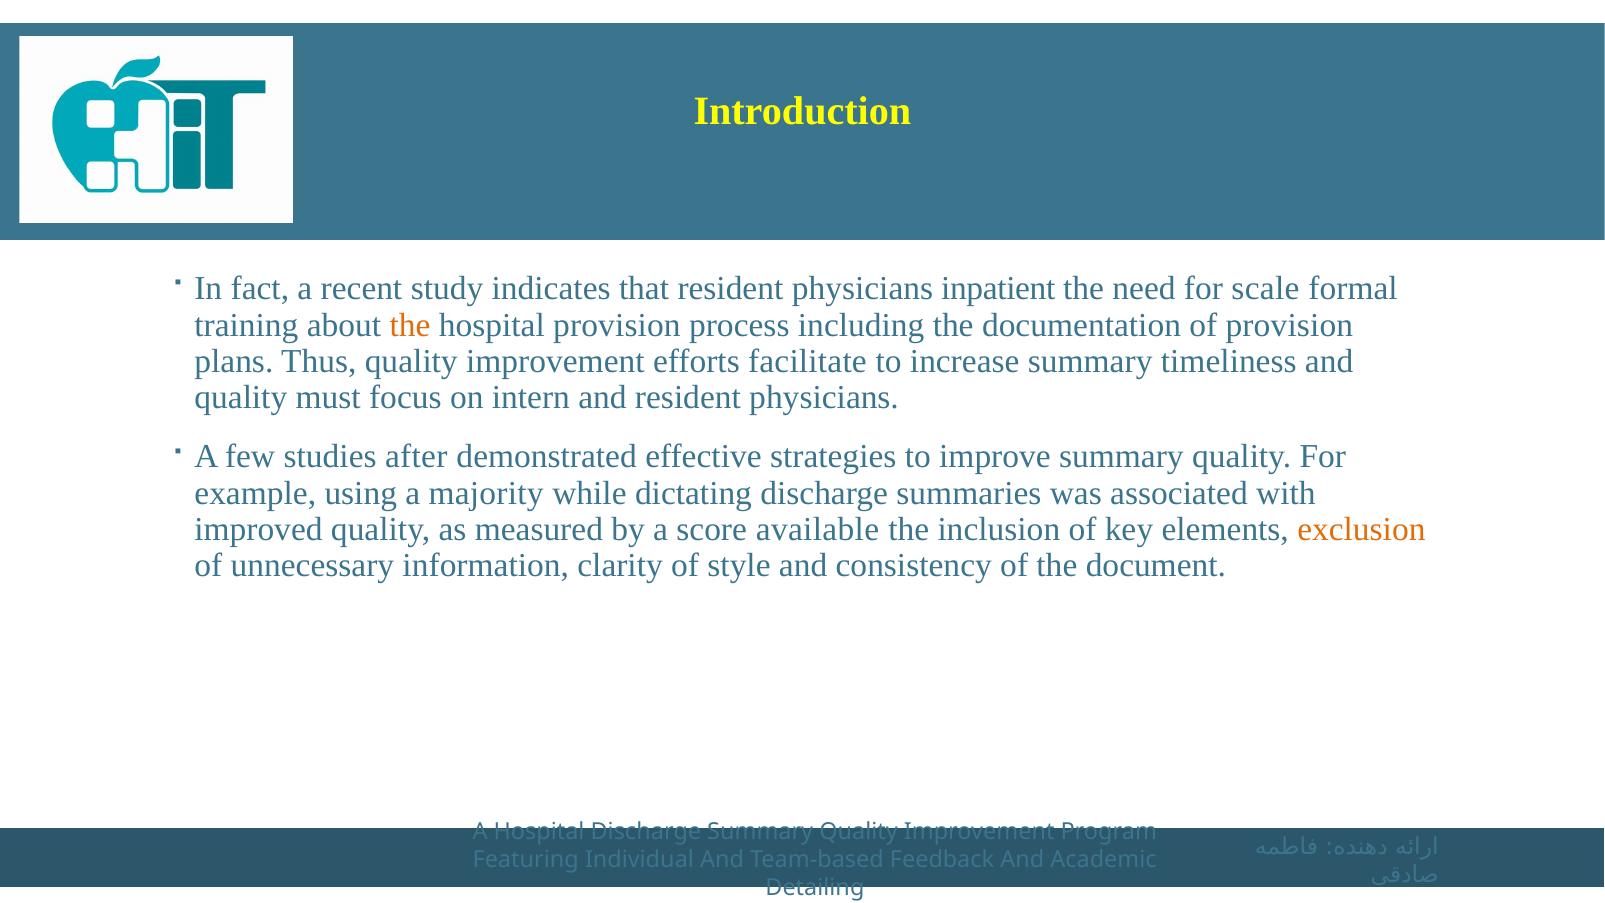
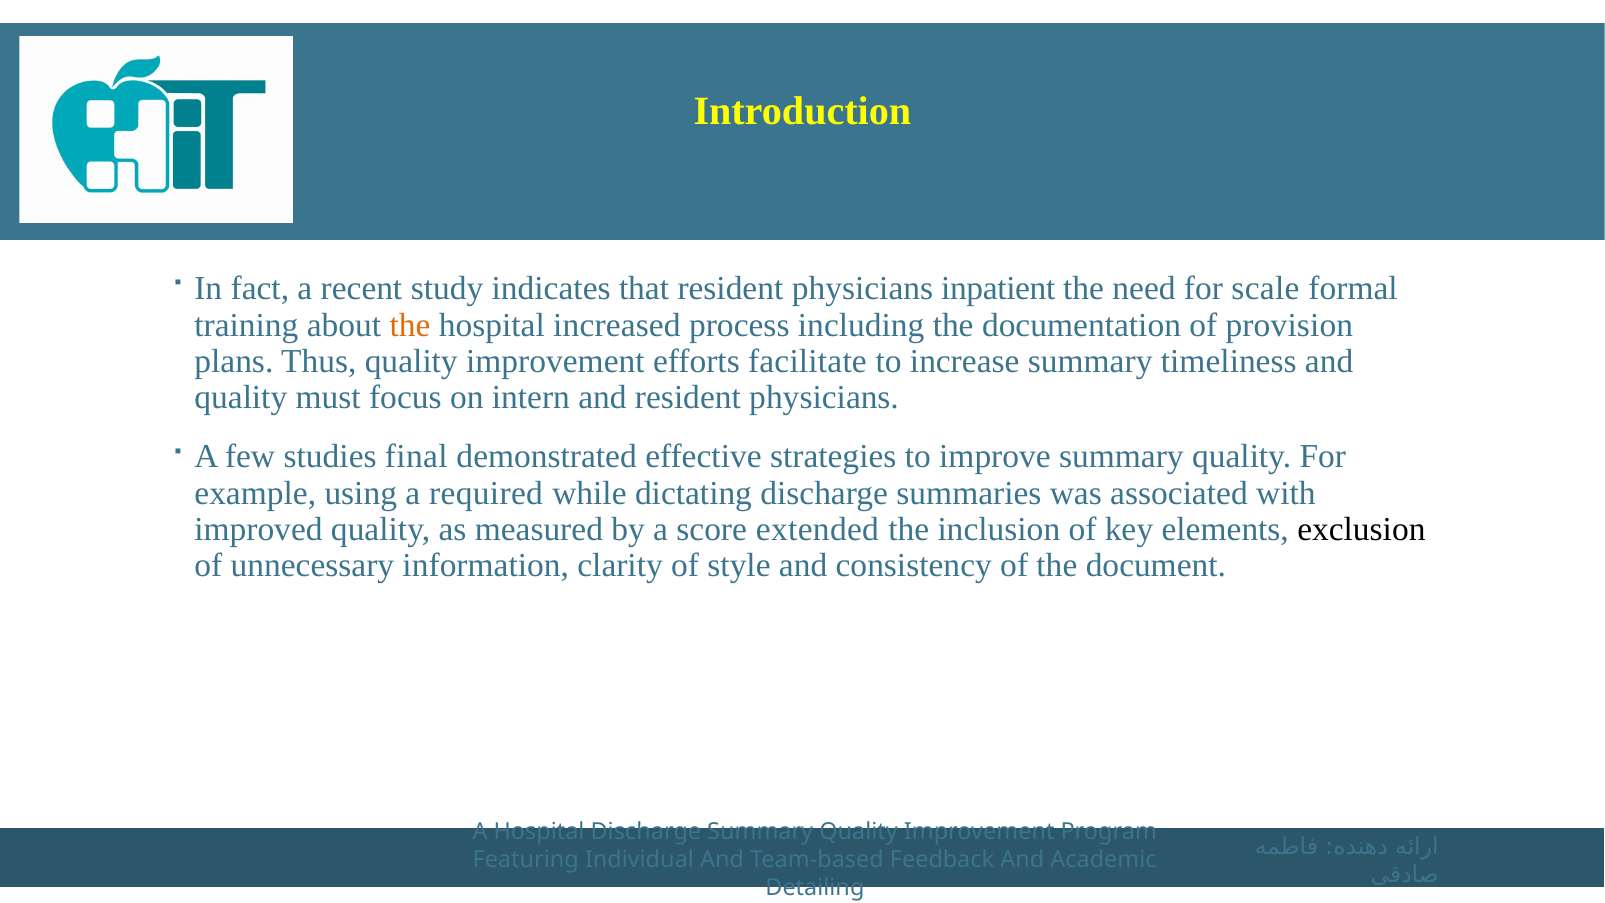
hospital provision: provision -> increased
after: after -> final
majority: majority -> required
available: available -> extended
exclusion colour: orange -> black
